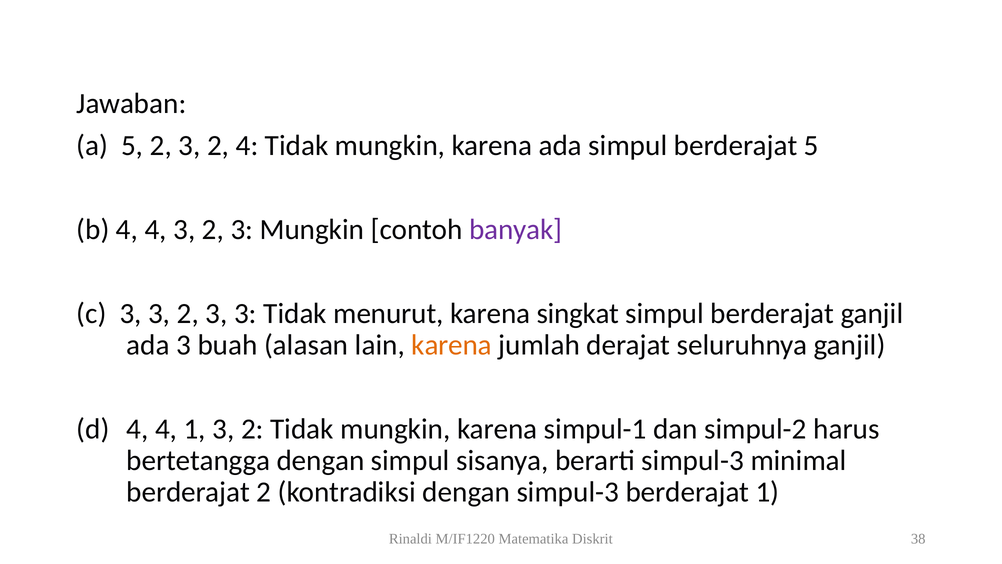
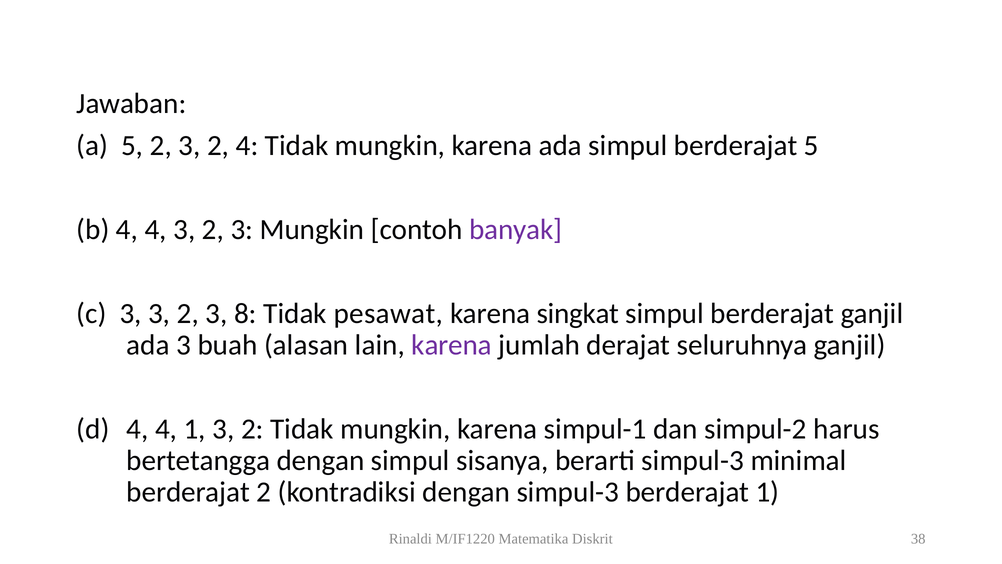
2 3 3: 3 -> 8
menurut: menurut -> pesawat
karena at (452, 345) colour: orange -> purple
